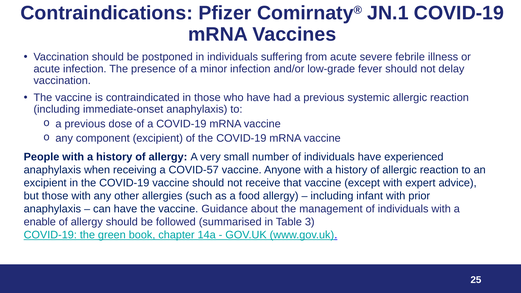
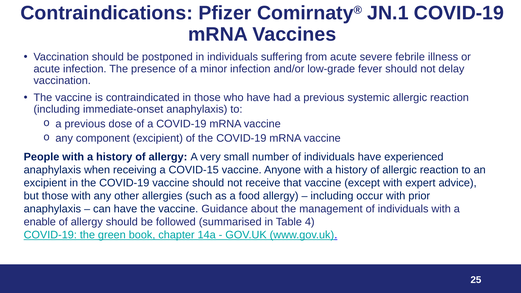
COVID-57: COVID-57 -> COVID-15
infant: infant -> occur
3: 3 -> 4
